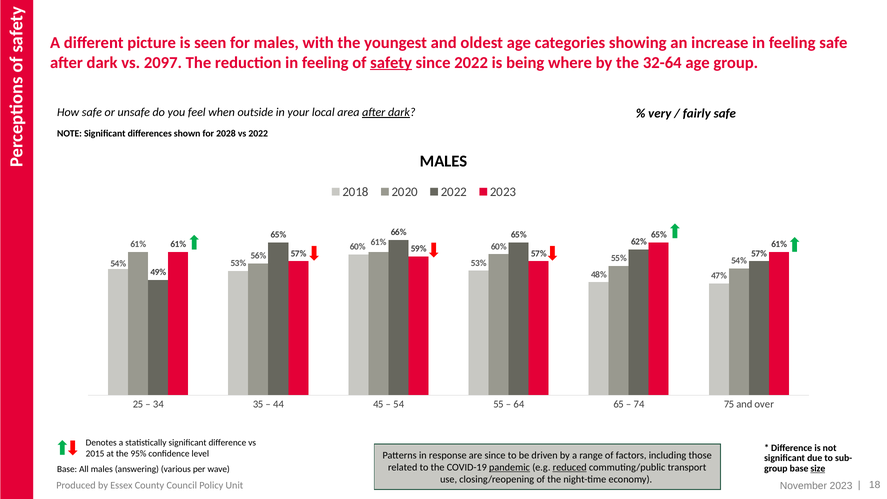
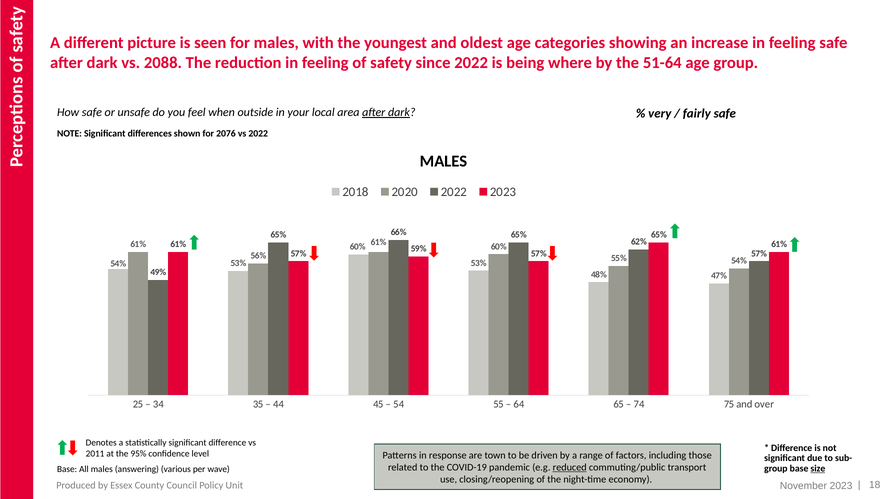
2097: 2097 -> 2088
safety underline: present -> none
32-64: 32-64 -> 51-64
2028: 2028 -> 2076
2015: 2015 -> 2011
are since: since -> town
pandemic underline: present -> none
